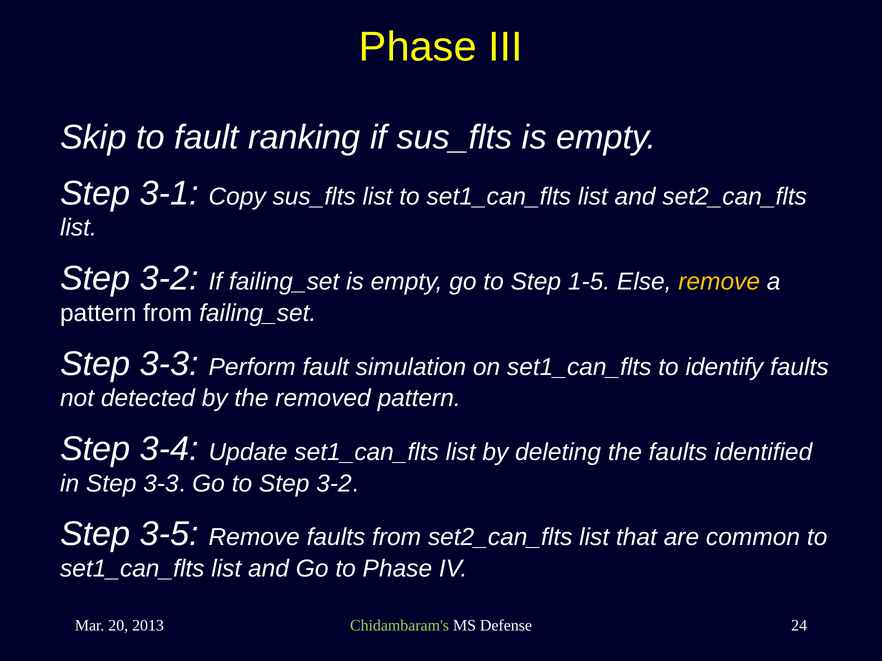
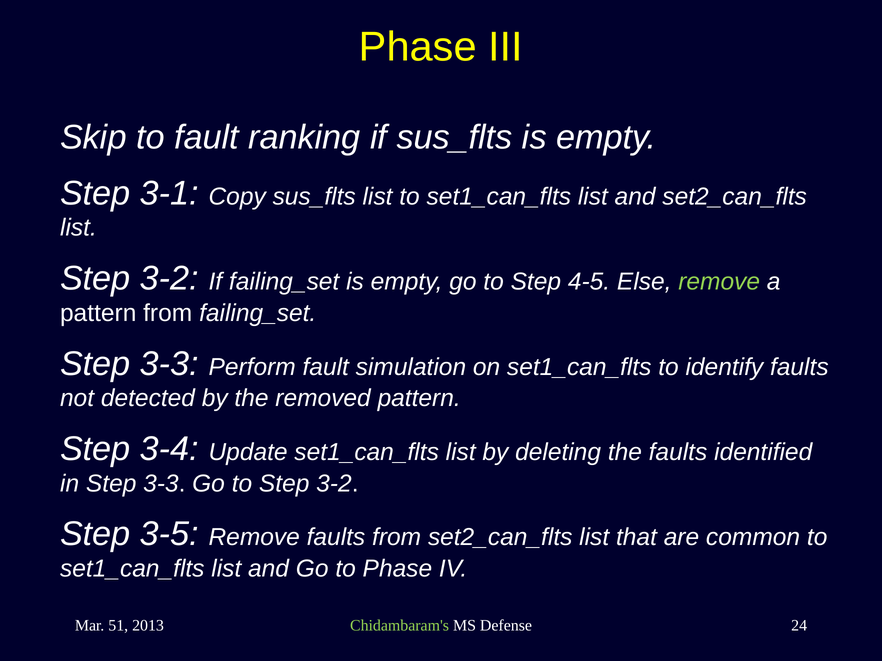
1-5: 1-5 -> 4-5
remove at (719, 282) colour: yellow -> light green
20: 20 -> 51
